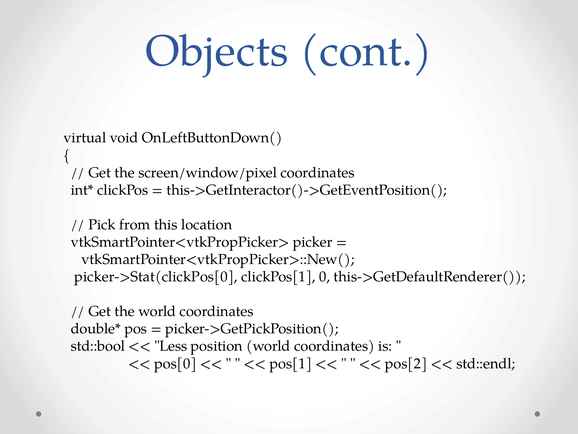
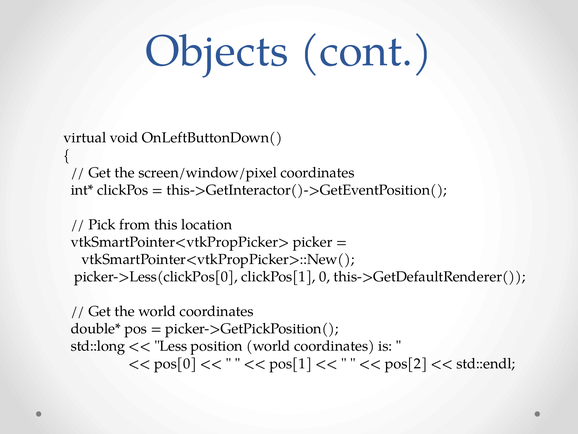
picker->Stat(clickPos[0: picker->Stat(clickPos[0 -> picker->Less(clickPos[0
std::bool: std::bool -> std::long
